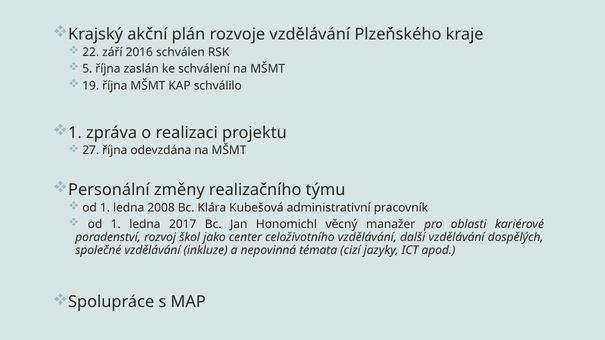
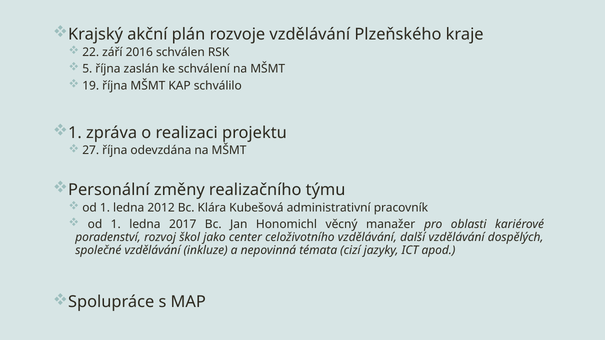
2008: 2008 -> 2012
